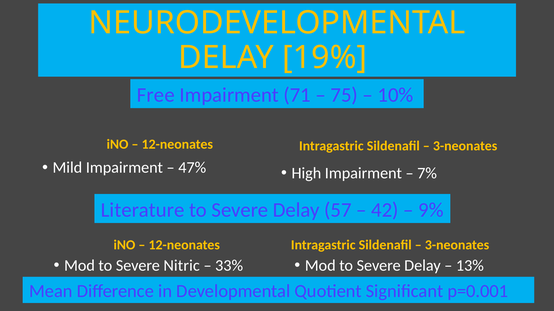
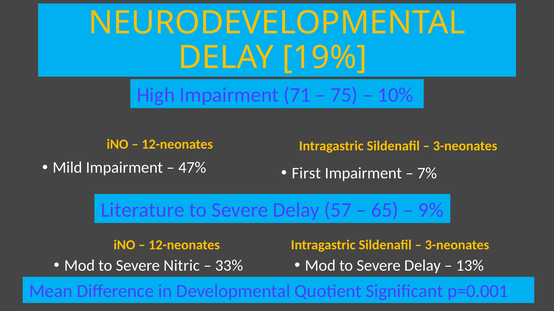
Free: Free -> High
High: High -> First
42: 42 -> 65
